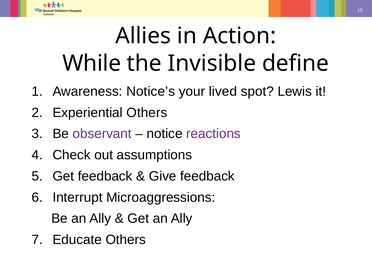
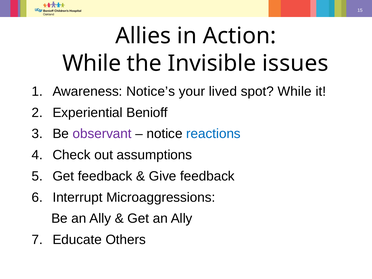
define: define -> issues
spot Lewis: Lewis -> While
Experiential Others: Others -> Benioff
reactions colour: purple -> blue
